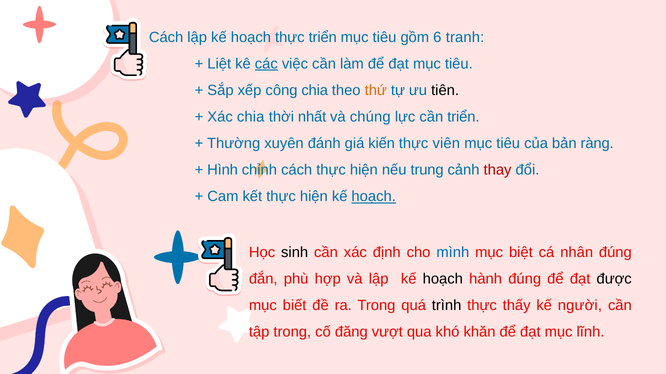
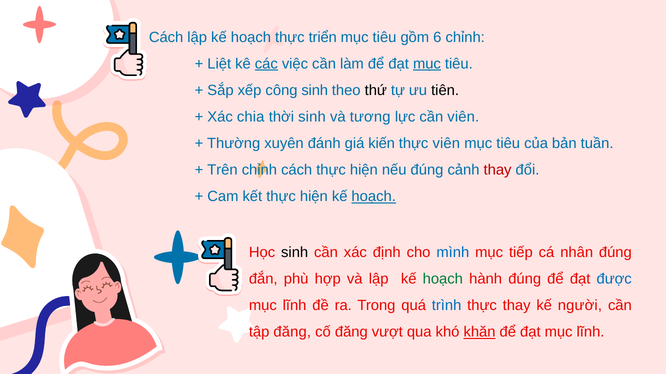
6 tranh: tranh -> chỉnh
mục at (427, 64) underline: none -> present
công chia: chia -> sinh
thứ colour: orange -> black
thời nhất: nhất -> sinh
chúng: chúng -> tương
cần triển: triển -> viên
ràng: ràng -> tuần
Hình: Hình -> Trên
nếu trung: trung -> đúng
biệt: biệt -> tiếp
hoạch at (443, 279) colour: black -> green
được colour: black -> blue
biết at (295, 306): biết -> lĩnh
trình colour: black -> blue
thực thấy: thấy -> thay
tập trong: trong -> đăng
khăn underline: none -> present
